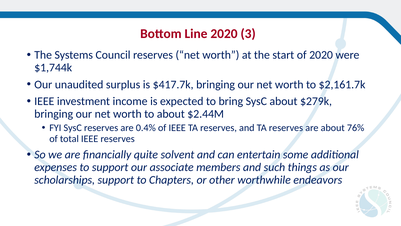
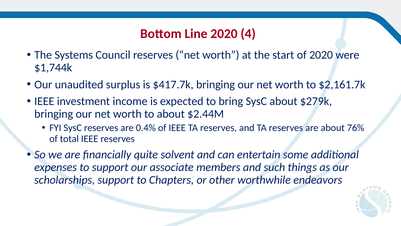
3: 3 -> 4
